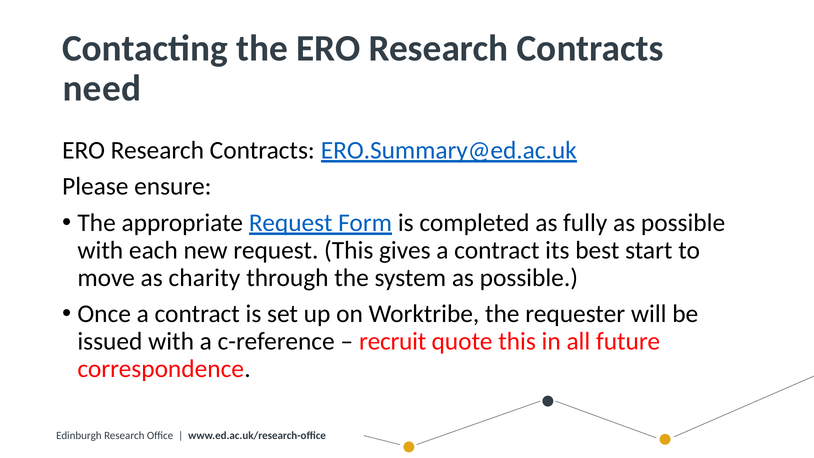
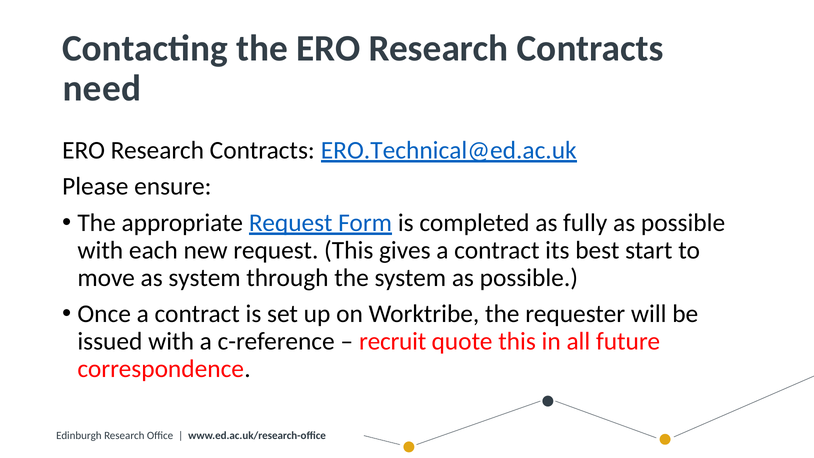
ERO.Summary@ed.ac.uk: ERO.Summary@ed.ac.uk -> ERO.Technical@ed.ac.uk
as charity: charity -> system
